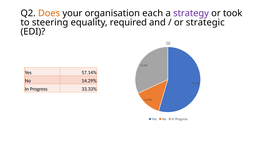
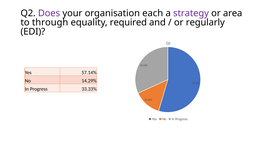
Does colour: orange -> purple
took: took -> area
steering: steering -> through
strategic: strategic -> regularly
